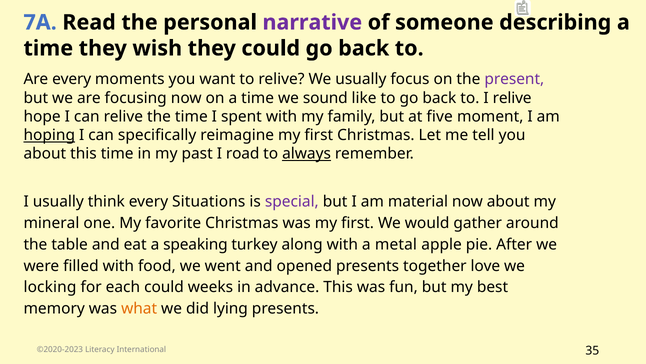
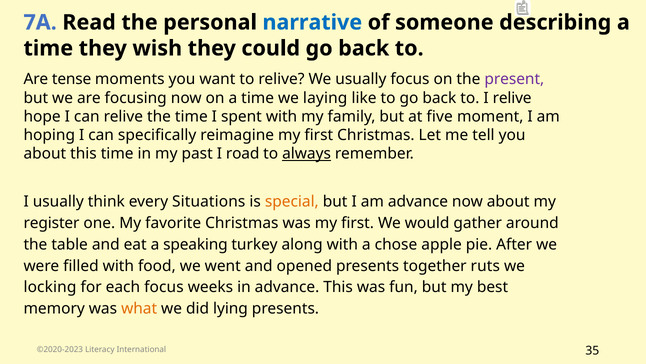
narrative colour: purple -> blue
Are every: every -> tense
sound: sound -> laying
hoping underline: present -> none
special colour: purple -> orange
am material: material -> advance
mineral: mineral -> register
metal: metal -> chose
love: love -> ruts
each could: could -> focus
